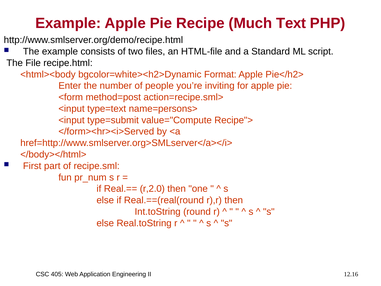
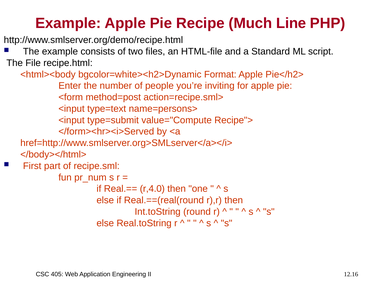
Text: Text -> Line
r,2.0: r,2.0 -> r,4.0
